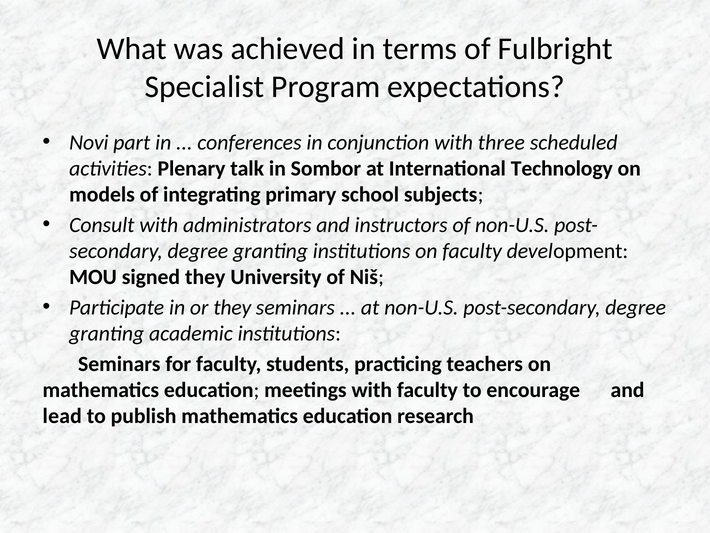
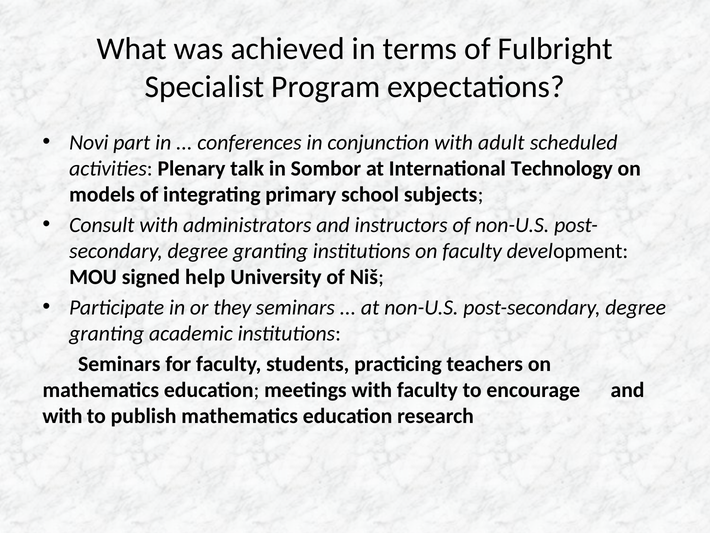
three: three -> adult
signed they: they -> help
lead at (62, 416): lead -> with
